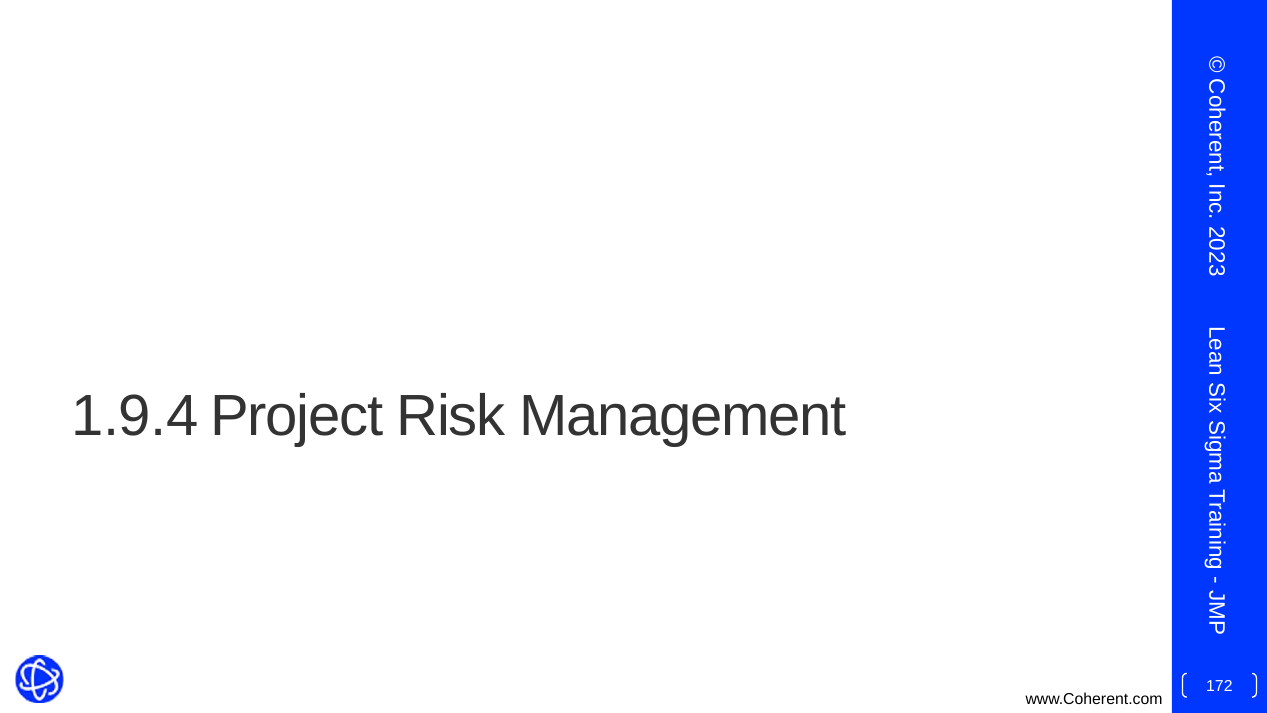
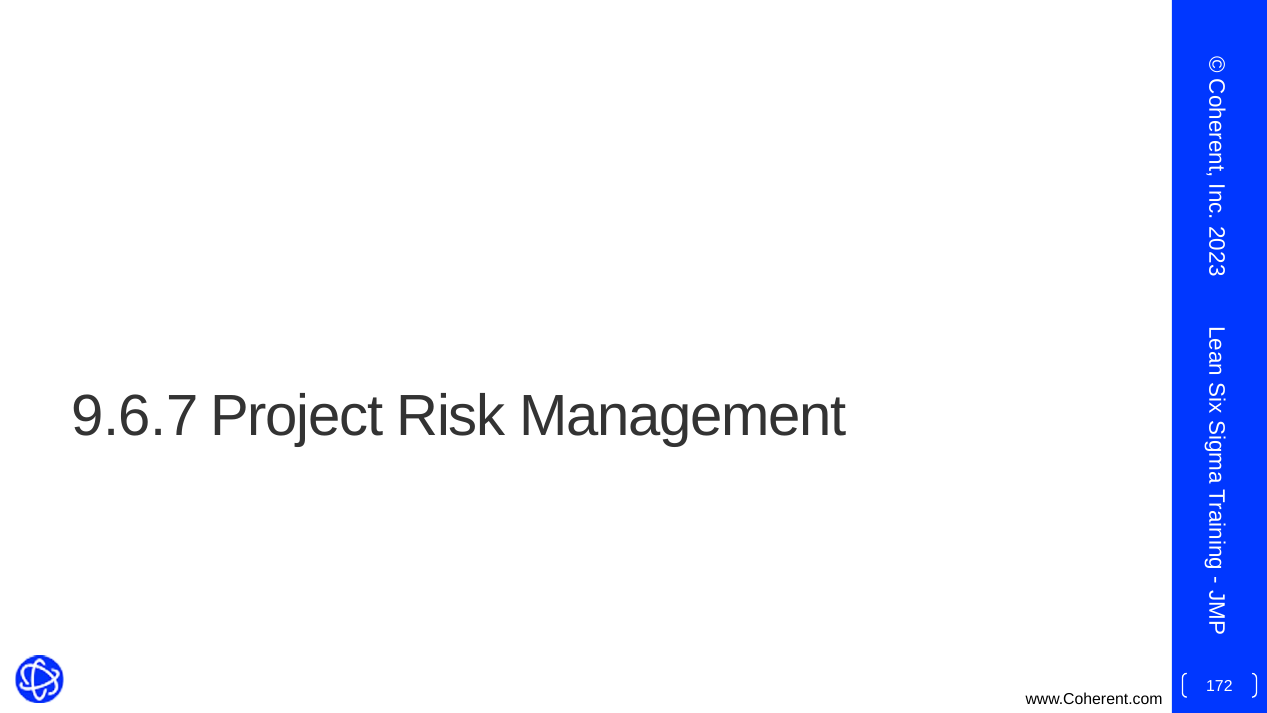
1.9.4: 1.9.4 -> 9.6.7
